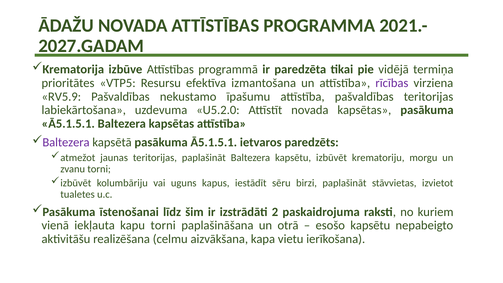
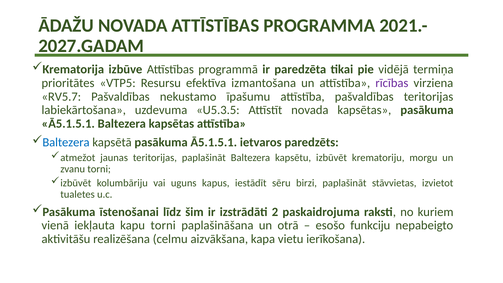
RV5.9: RV5.9 -> RV5.7
U5.2.0: U5.2.0 -> U5.3.5
Baltezera at (66, 142) colour: purple -> blue
esošo kapsētu: kapsētu -> funkciju
